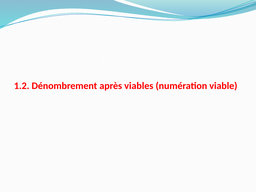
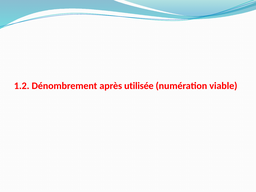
viables: viables -> utilisée
